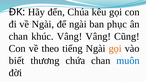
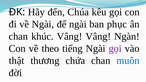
Cũng: Cũng -> Ngàn
gọi at (115, 49) colour: orange -> purple
biết: biết -> thật
